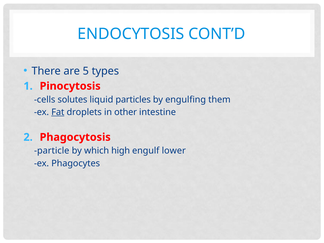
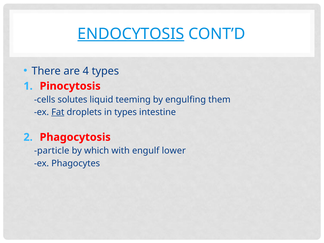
ENDOCYTOSIS underline: none -> present
5: 5 -> 4
particles: particles -> teeming
in other: other -> types
high: high -> with
